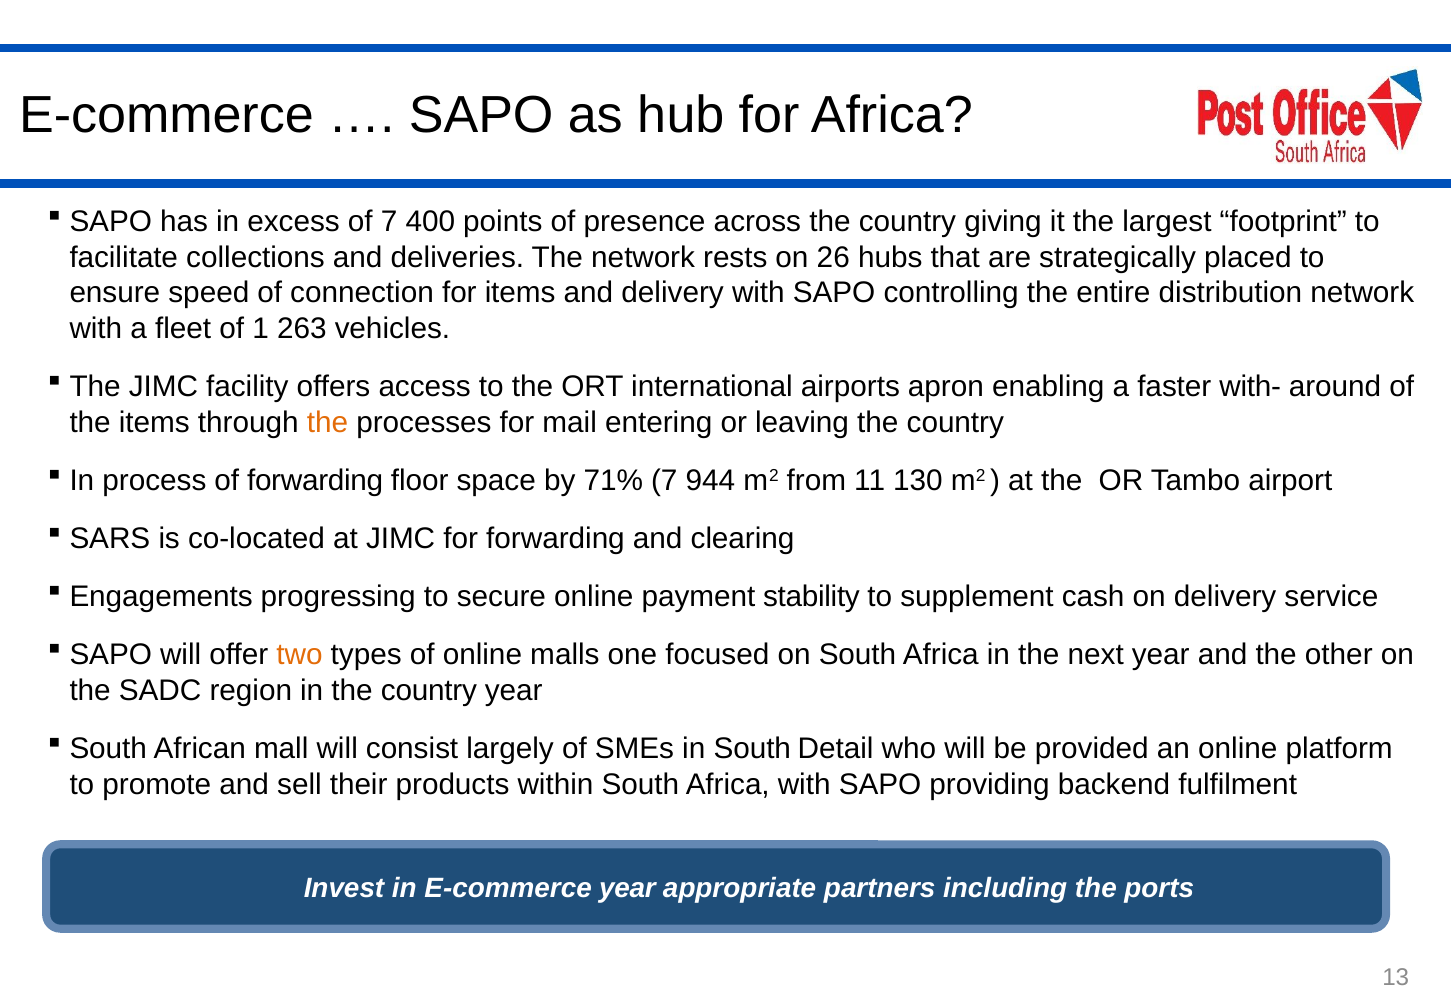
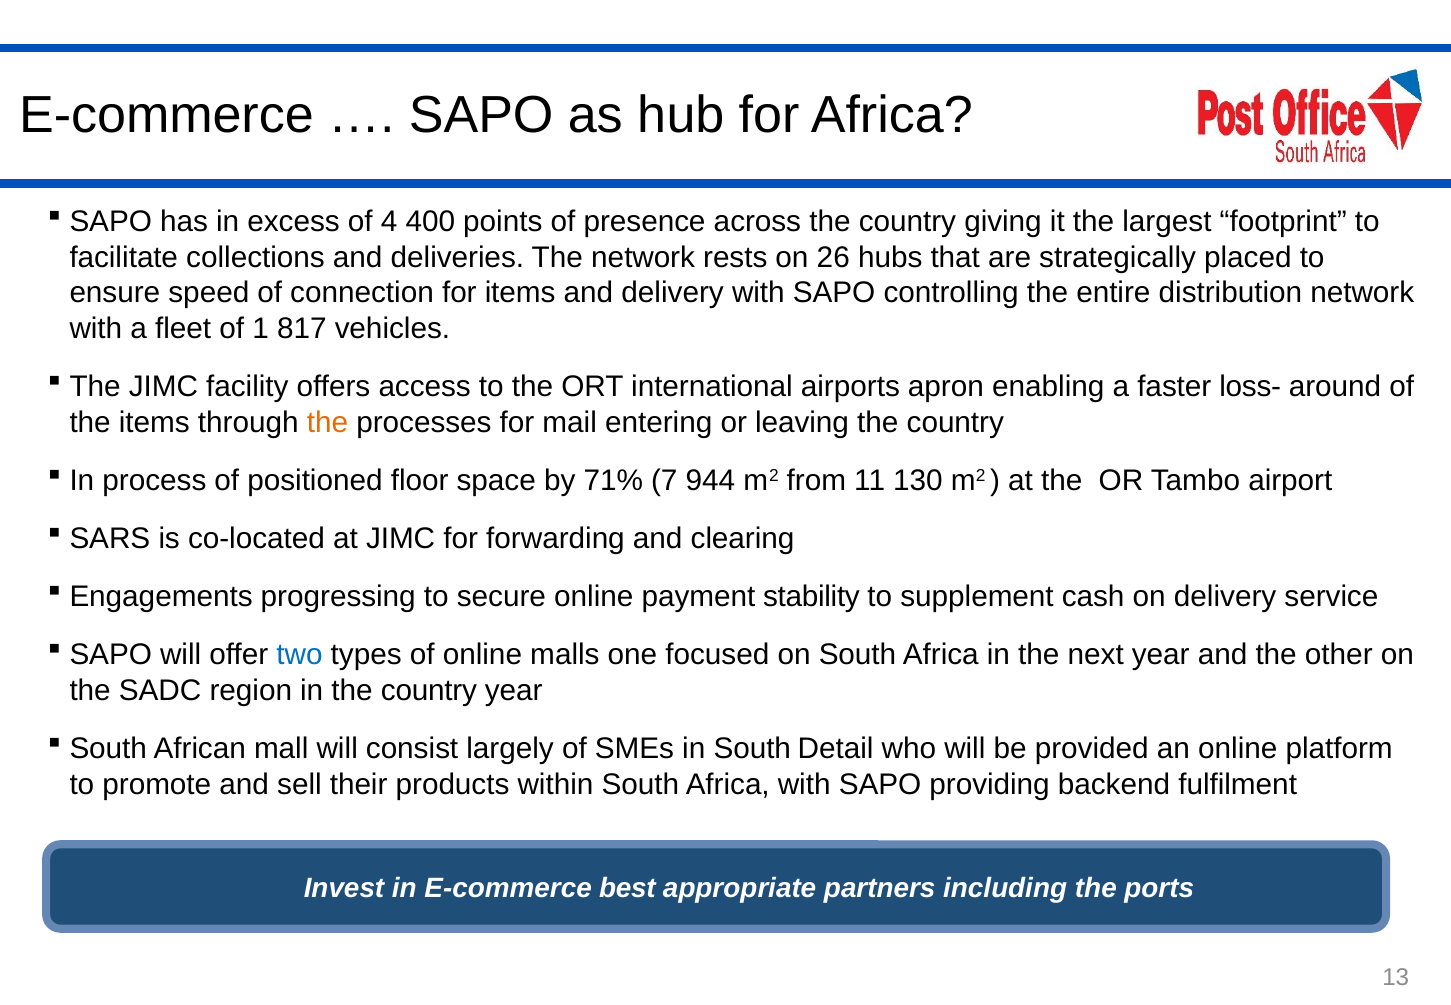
of 7: 7 -> 4
263: 263 -> 817
with-: with- -> loss-
of forwarding: forwarding -> positioned
two colour: orange -> blue
E-commerce year: year -> best
